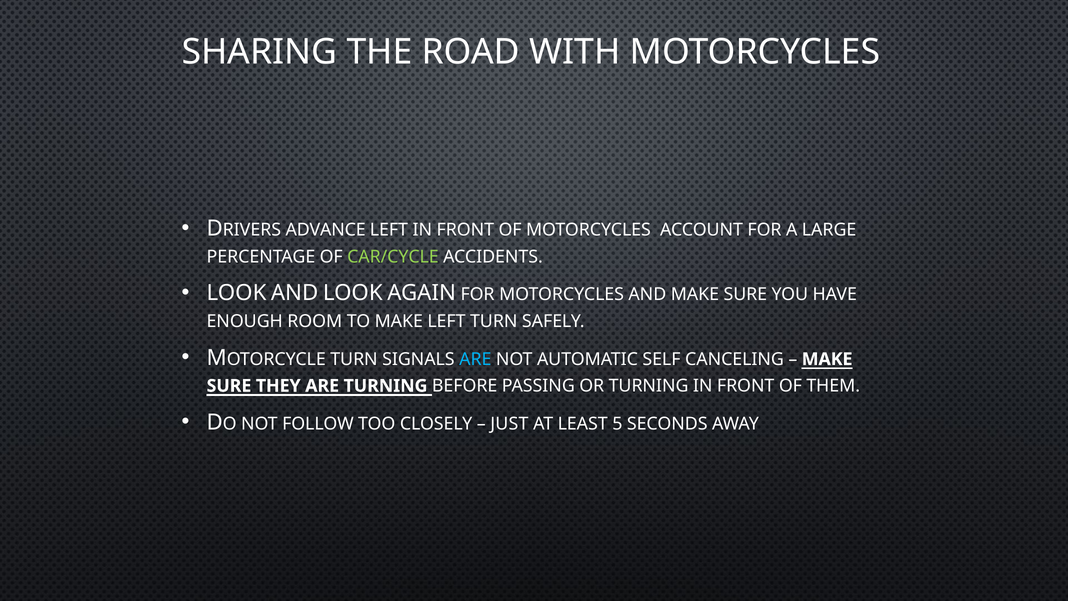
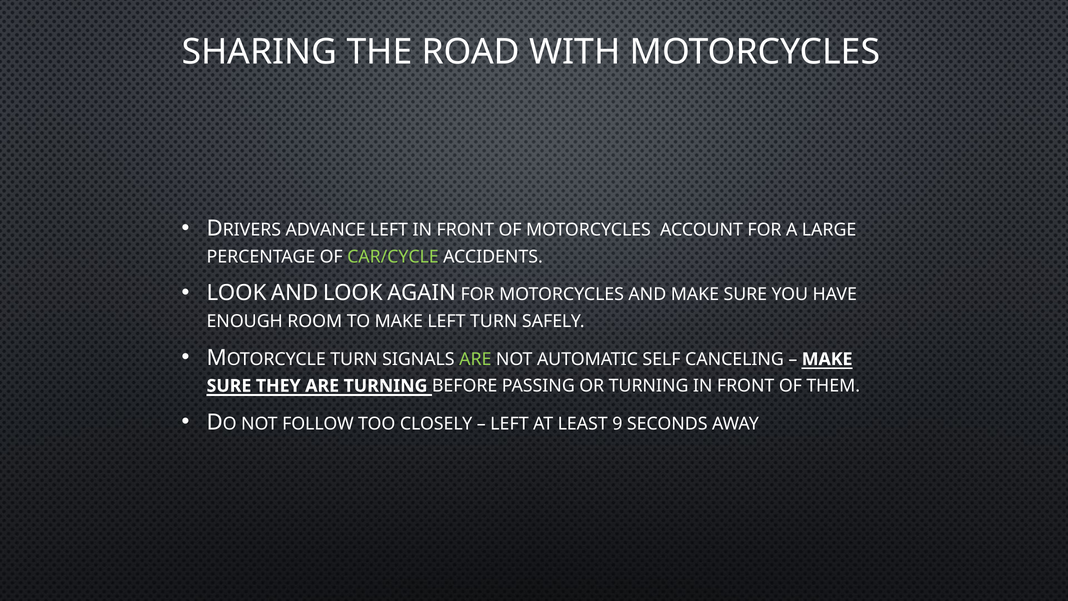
ARE at (475, 359) colour: light blue -> light green
JUST at (509, 424): JUST -> LEFT
5: 5 -> 9
